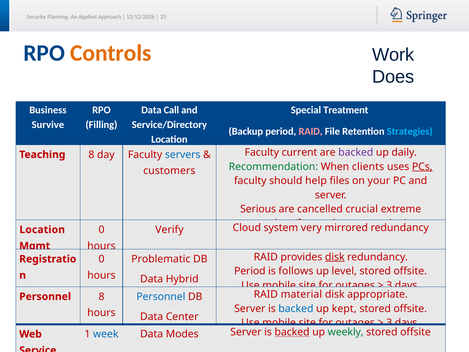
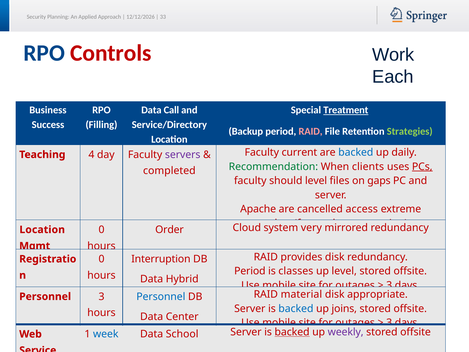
Controls colour: orange -> red
Does: Does -> Each
Treatment underline: none -> present
Survive: Survive -> Success
Strategies colour: light blue -> light green
backed at (356, 152) colour: purple -> blue
Teaching 8: 8 -> 4
servers colour: blue -> purple
customers: customers -> completed
should help: help -> level
your: your -> gaps
Serious: Serious -> Apache
crucial: crucial -> access
Verify: Verify -> Order
disk at (335, 257) underline: present -> none
Problematic: Problematic -> Interruption
follows: follows -> classes
Personnel 8: 8 -> 3
kept: kept -> joins
Modes: Modes -> School
weekly colour: green -> purple
